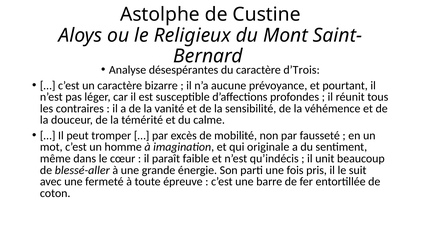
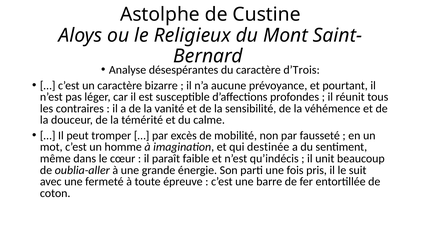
originale: originale -> destinée
blessé-aller: blessé-aller -> oublia-aller
